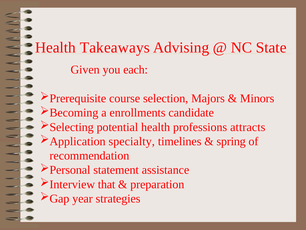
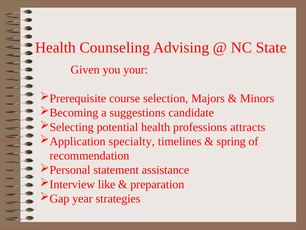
Takeaways: Takeaways -> Counseling
each: each -> your
enrollments: enrollments -> suggestions
that: that -> like
